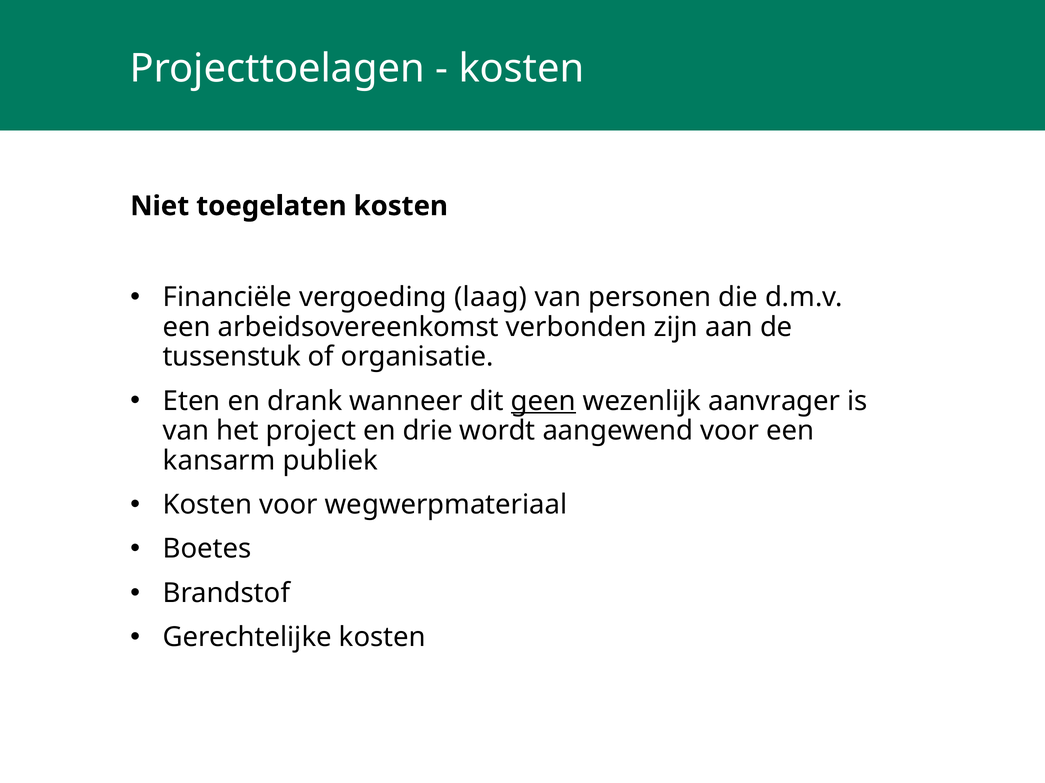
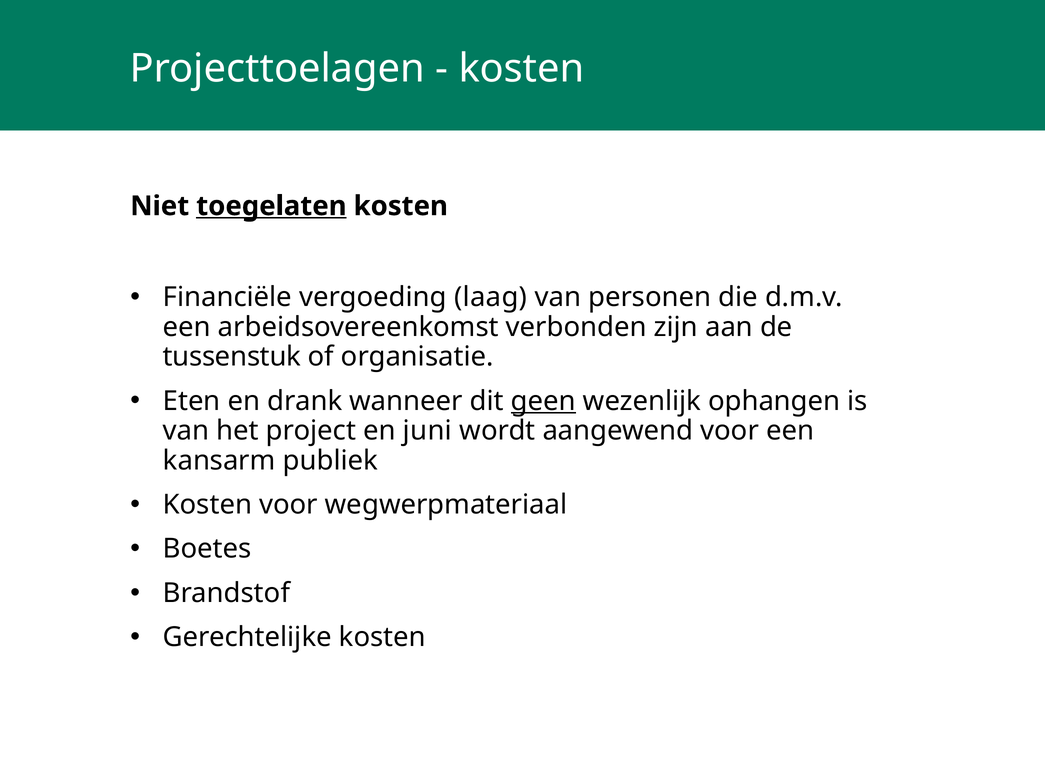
toegelaten underline: none -> present
aanvrager: aanvrager -> ophangen
drie: drie -> juni
